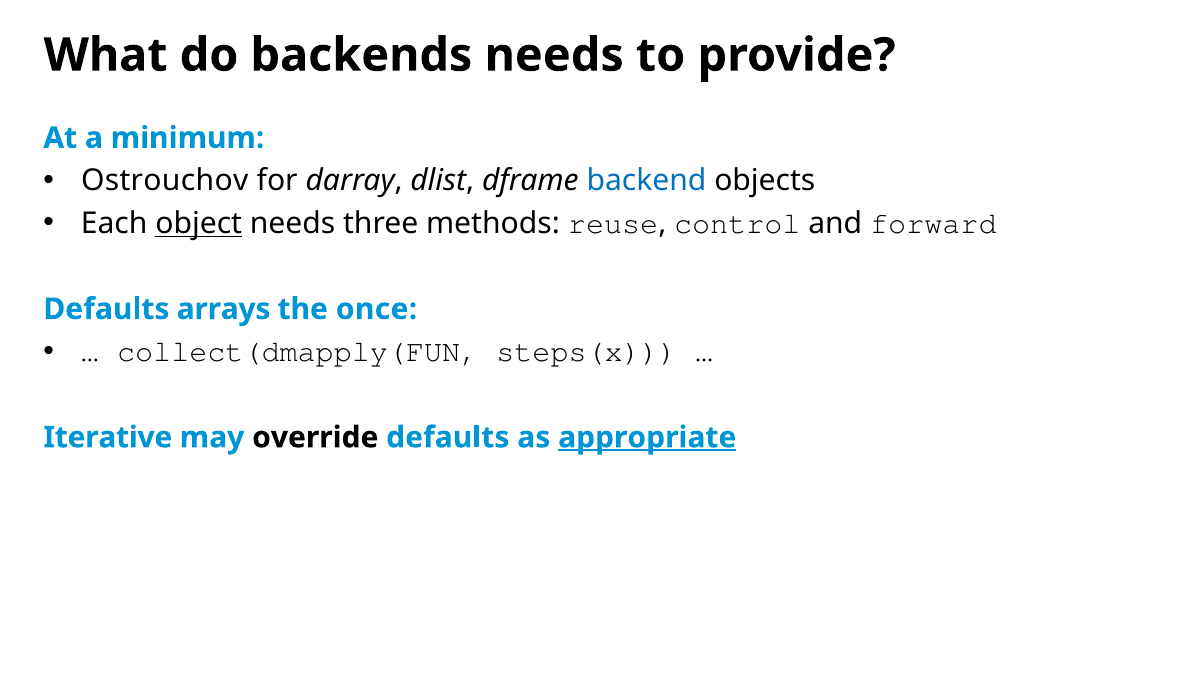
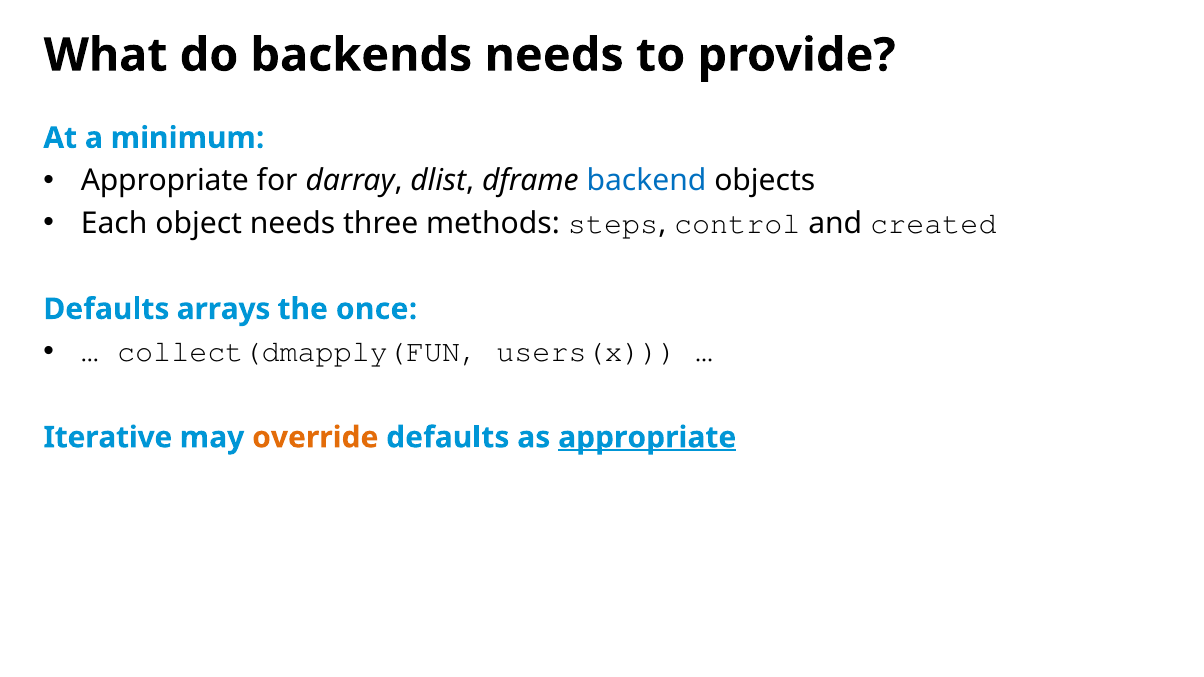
Ostrouchov at (165, 181): Ostrouchov -> Appropriate
object underline: present -> none
reuse: reuse -> steps
forward: forward -> created
steps(x: steps(x -> users(x
override colour: black -> orange
